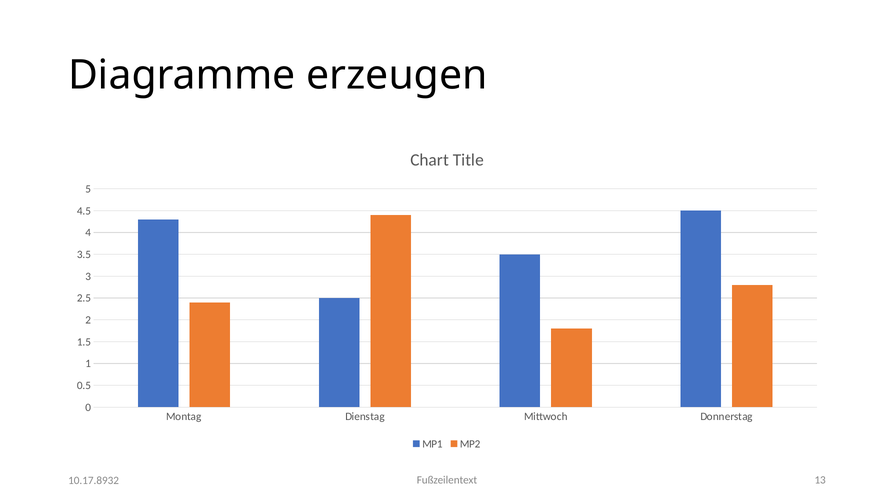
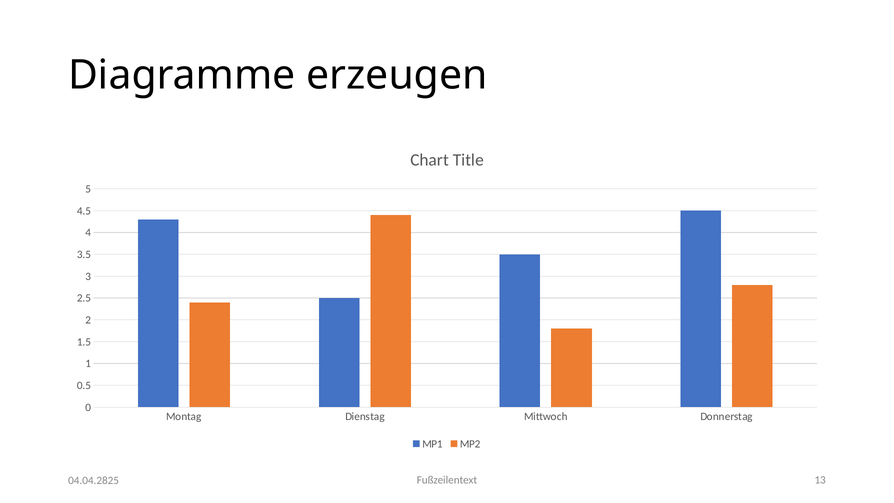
10.17.8932: 10.17.8932 -> 04.04.2825
